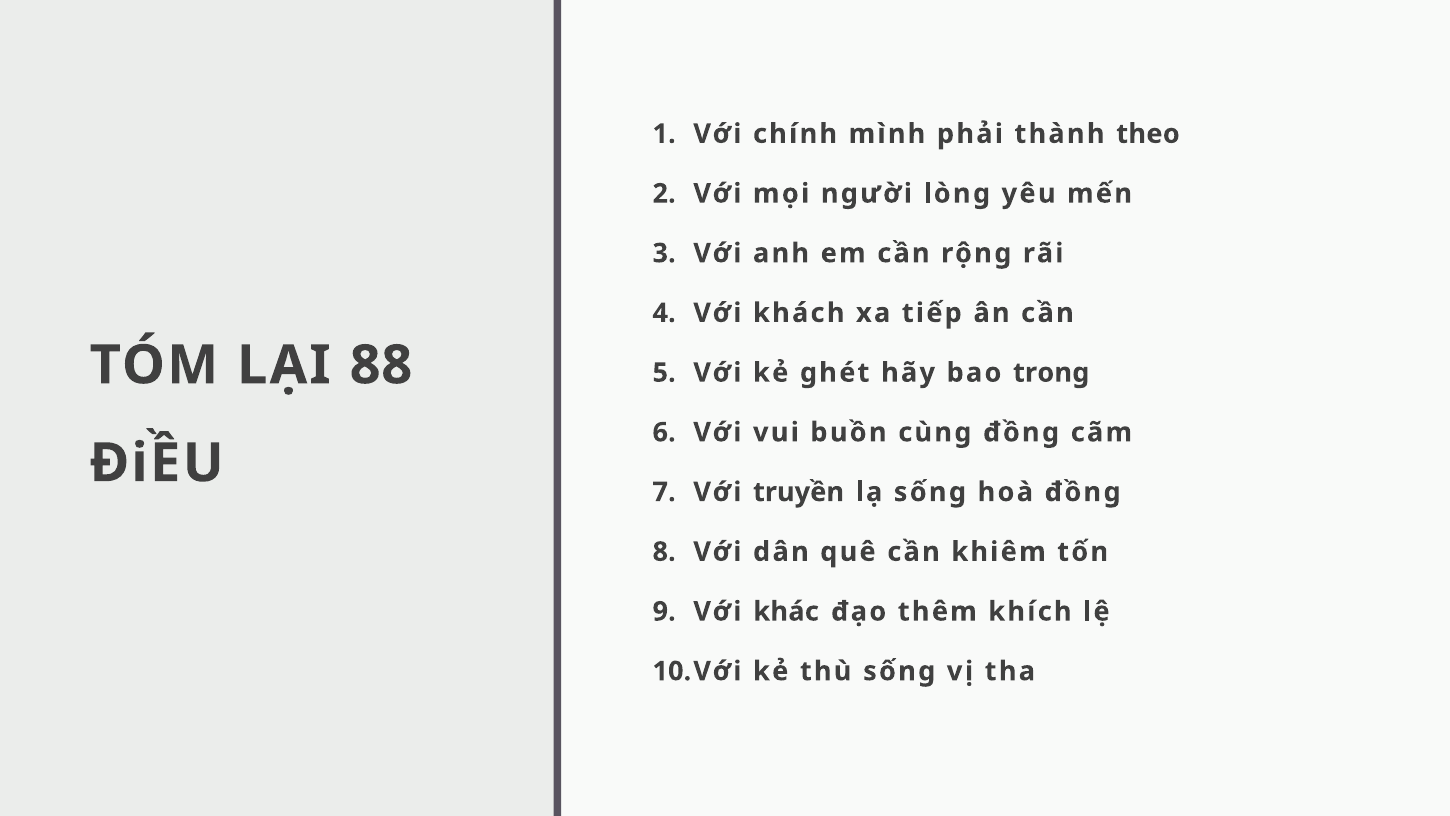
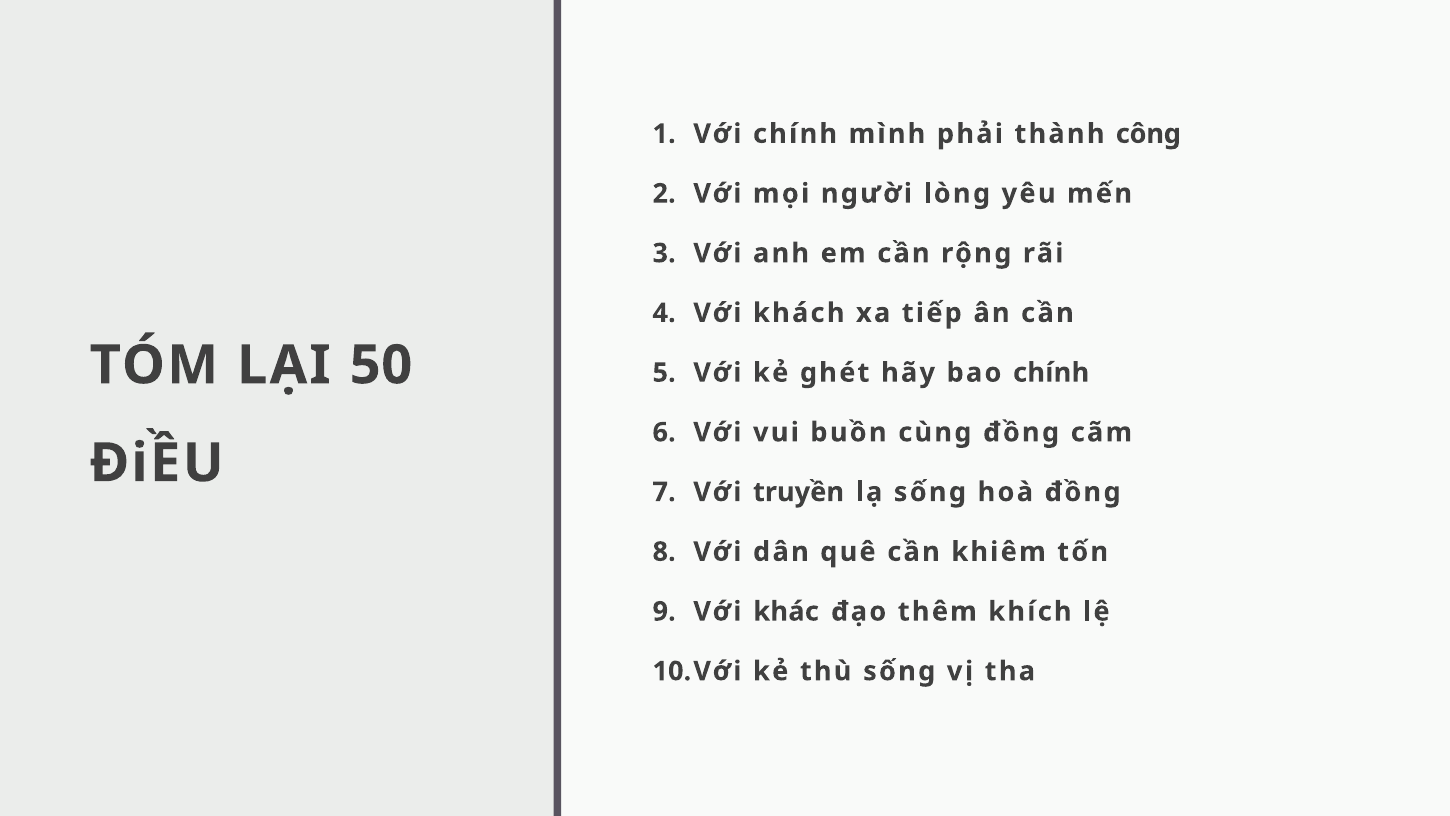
theo: theo -> công
88: 88 -> 50
bao trong: trong -> chính
